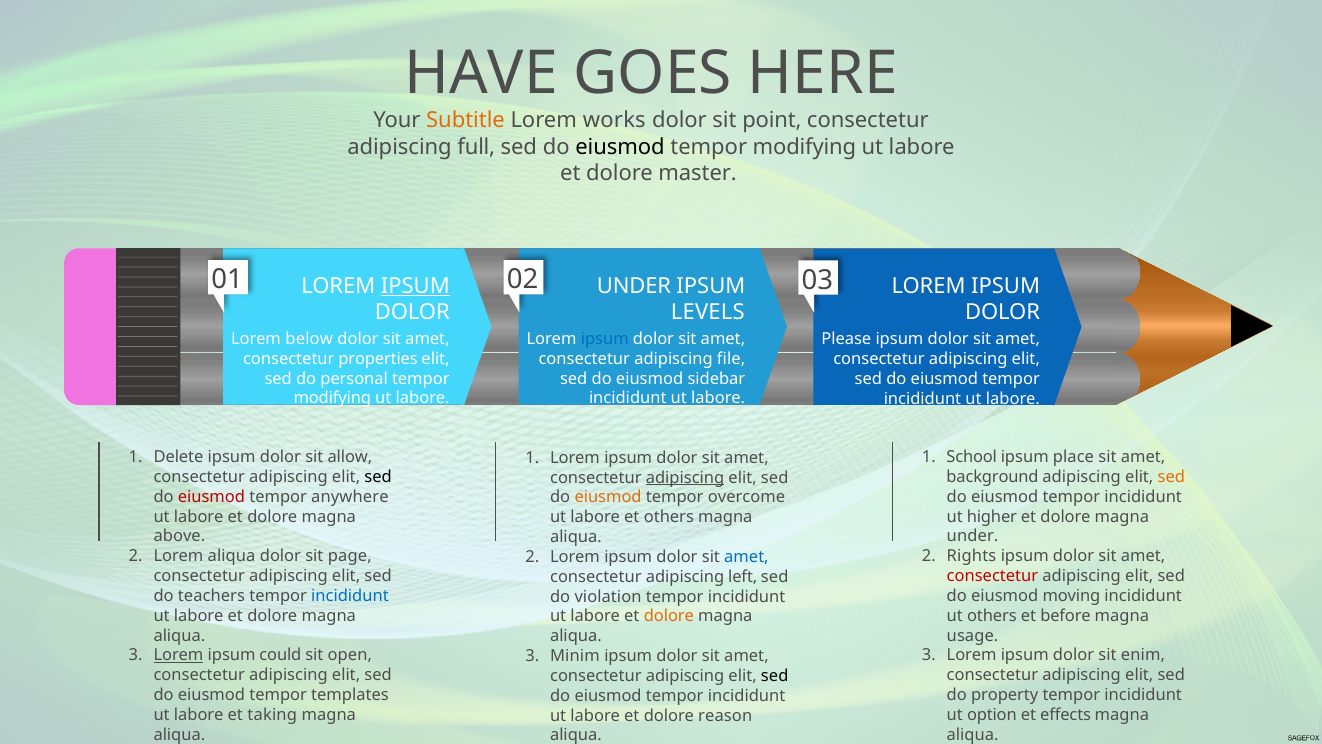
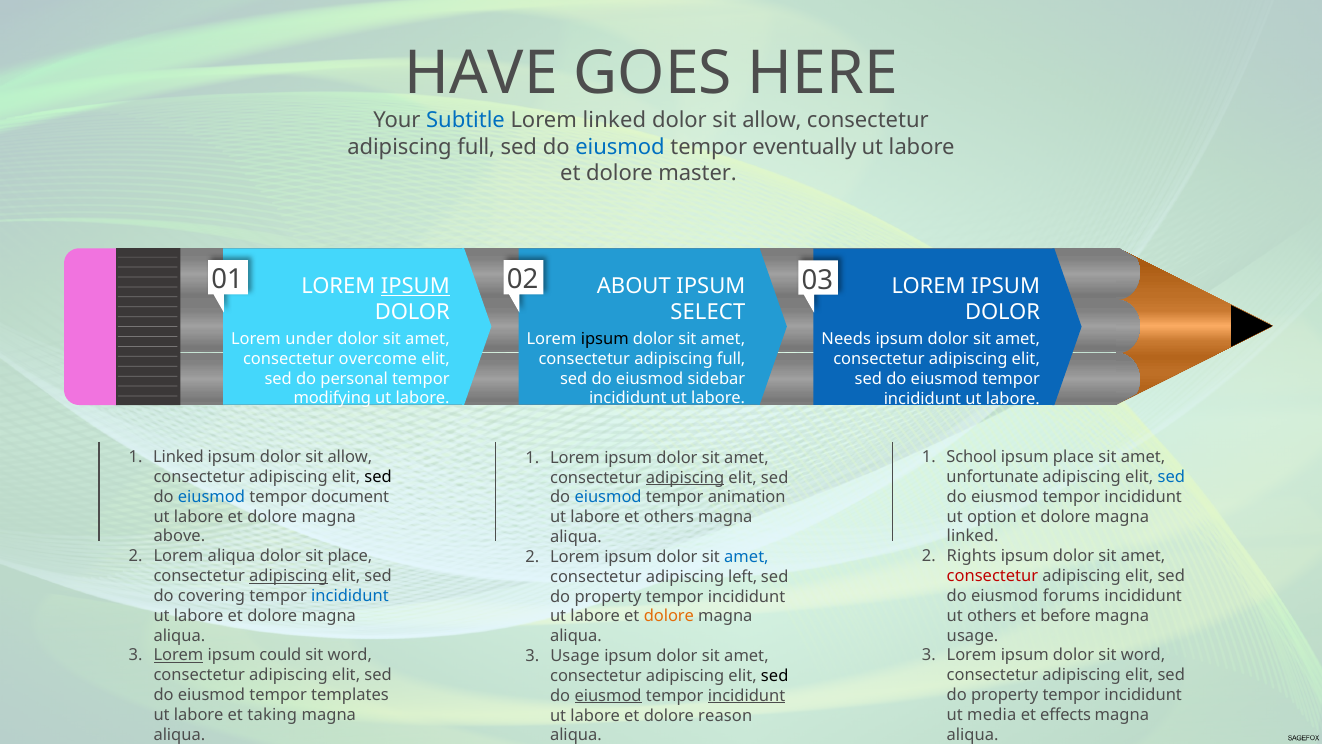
Subtitle colour: orange -> blue
Lorem works: works -> linked
point at (772, 120): point -> allow
eiusmod at (620, 147) colour: black -> blue
modifying at (804, 147): modifying -> eventually
01 UNDER: UNDER -> ABOUT
LEVELS: LEVELS -> SELECT
below: below -> under
ipsum at (605, 339) colour: blue -> black
Please: Please -> Needs
properties: properties -> overcome
file at (731, 359): file -> full
Delete at (178, 457): Delete -> Linked
background: background -> unfortunate
sed at (1171, 477) colour: orange -> blue
eiusmod at (211, 497) colour: red -> blue
anywhere: anywhere -> document
eiusmod at (608, 497) colour: orange -> blue
overcome: overcome -> animation
higher: higher -> option
under at (973, 536): under -> linked
sit page: page -> place
adipiscing at (288, 576) underline: none -> present
teachers: teachers -> covering
moving: moving -> forums
violation at (608, 596): violation -> property
open at (350, 655): open -> word
dolor sit enim: enim -> word
Minim at (575, 656): Minim -> Usage
eiusmod at (608, 696) underline: none -> present
incididunt at (747, 696) underline: none -> present
option: option -> media
